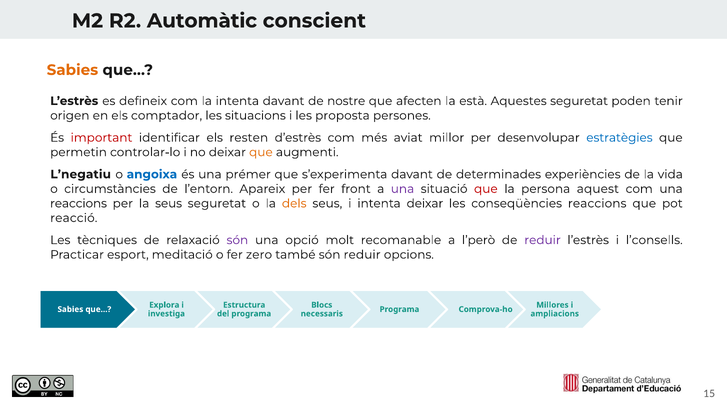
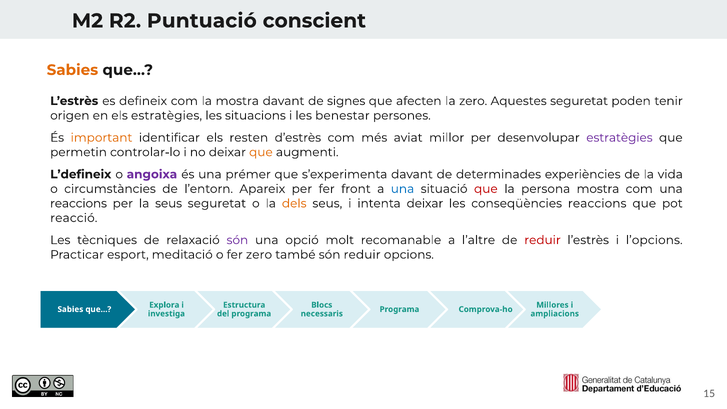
Automàtic: Automàtic -> Puntuació
la intenta: intenta -> mostra
nostre: nostre -> signes
la està: està -> zero
els comptador: comptador -> estratègies
proposta: proposta -> benestar
important colour: red -> orange
estratègies at (619, 138) colour: blue -> purple
L’negatiu: L’negatiu -> L’defineix
angoixa colour: blue -> purple
una at (403, 189) colour: purple -> blue
persona aquest: aquest -> mostra
l’però: l’però -> l’altre
reduir at (542, 240) colour: purple -> red
l’consells: l’consells -> l’opcions
